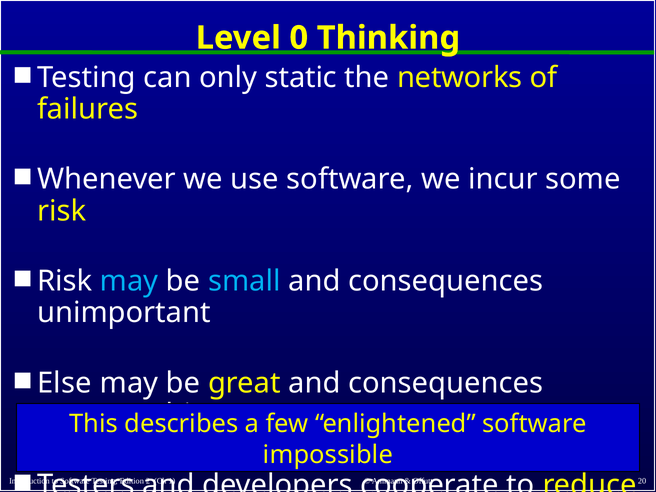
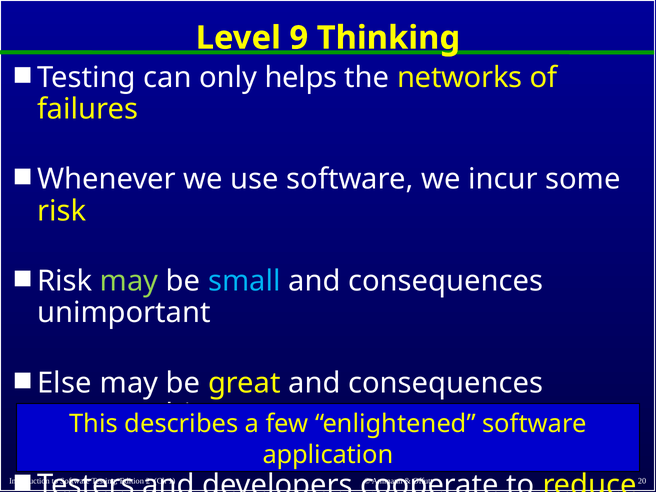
0: 0 -> 9
static: static -> helps
may at (129, 281) colour: light blue -> light green
impossible: impossible -> application
